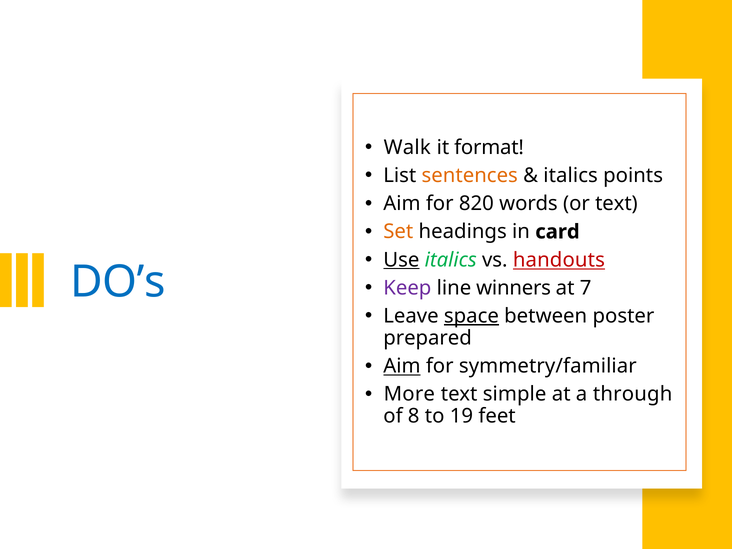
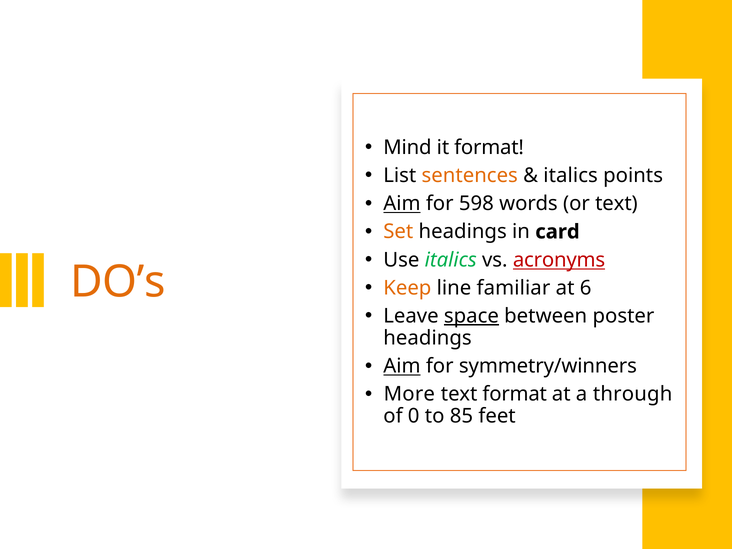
Walk: Walk -> Mind
Aim at (402, 204) underline: none -> present
820: 820 -> 598
Use underline: present -> none
handouts: handouts -> acronyms
DO’s colour: blue -> orange
Keep colour: purple -> orange
winners: winners -> familiar
7: 7 -> 6
prepared at (428, 338): prepared -> headings
symmetry/familiar: symmetry/familiar -> symmetry/winners
text simple: simple -> format
8: 8 -> 0
19: 19 -> 85
